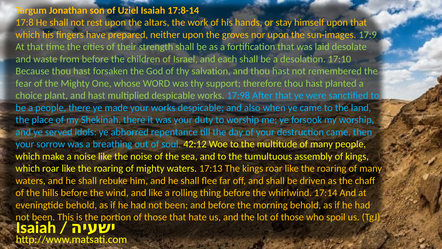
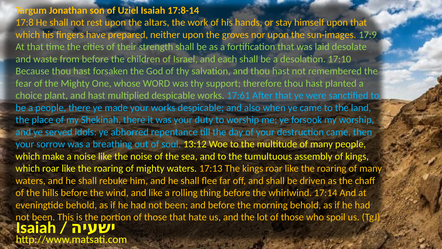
17:98: 17:98 -> 17:61
42:12: 42:12 -> 13:12
